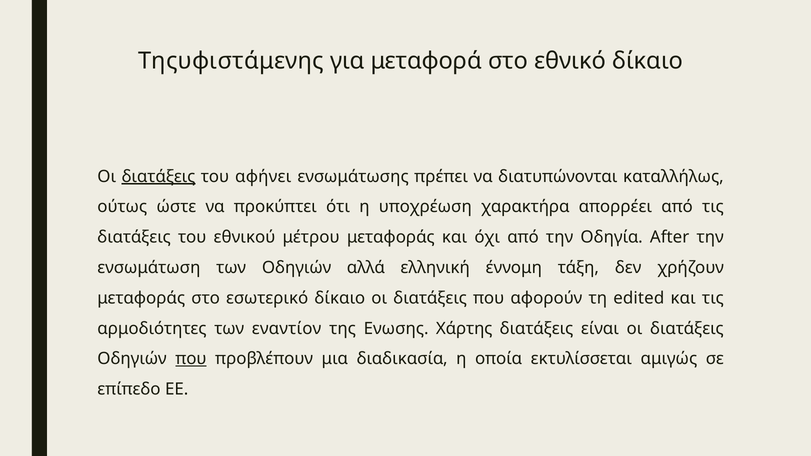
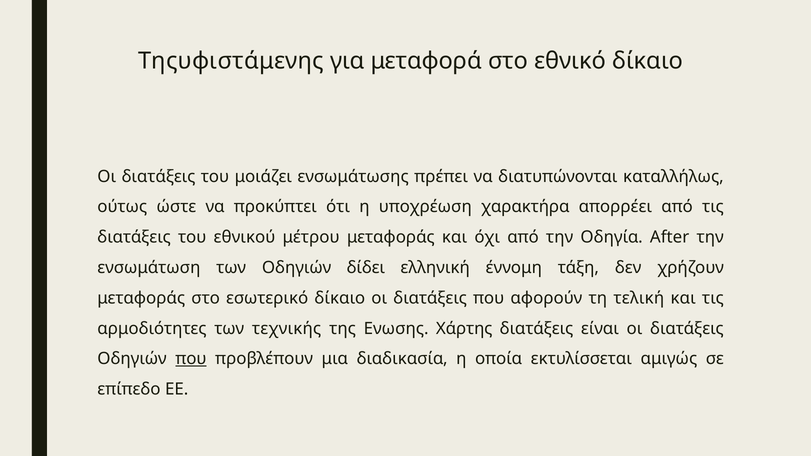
διατάξεις at (159, 177) underline: present -> none
αφήνει: αφήνει -> μοιάζει
αλλά: αλλά -> δίδει
edited: edited -> τελική
εναντίον: εναντίον -> τεχνικής
